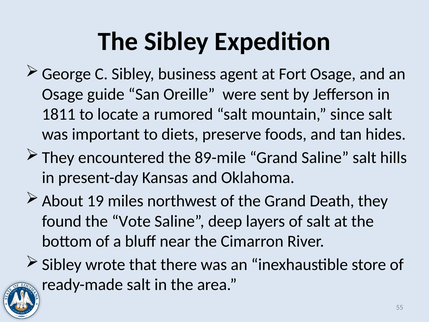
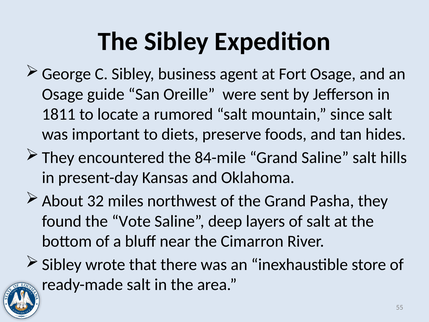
89-mile: 89-mile -> 84-mile
19: 19 -> 32
Death: Death -> Pasha
